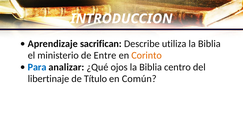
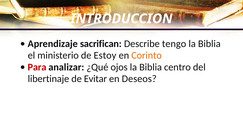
utiliza: utiliza -> tengo
Entre: Entre -> Estoy
Para colour: blue -> red
Título: Título -> Evitar
Común: Común -> Deseos
